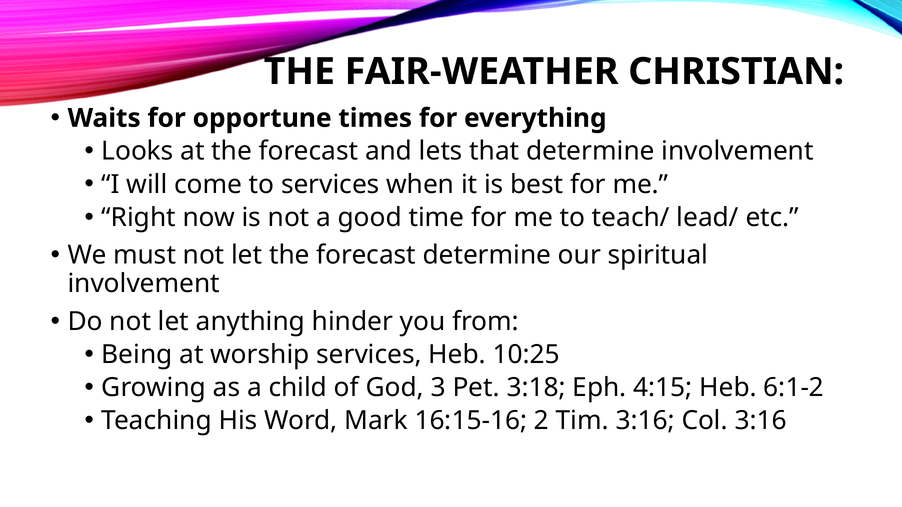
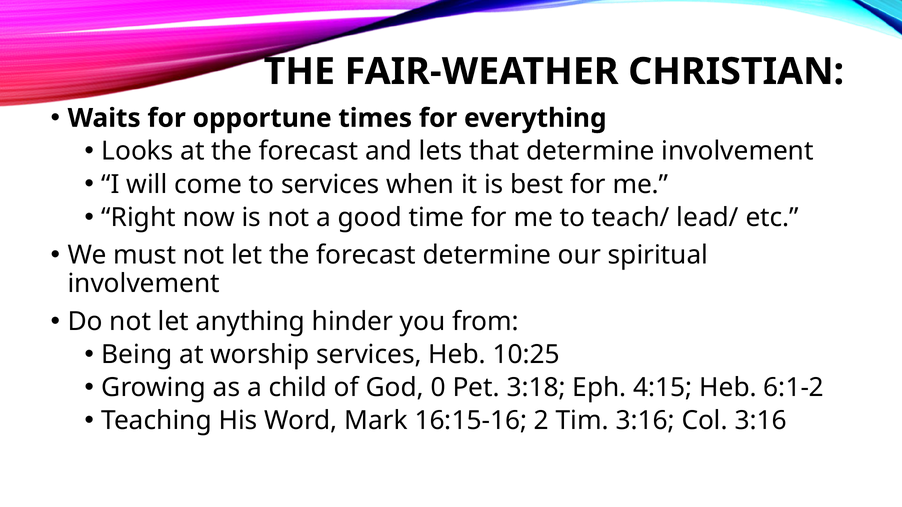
3: 3 -> 0
